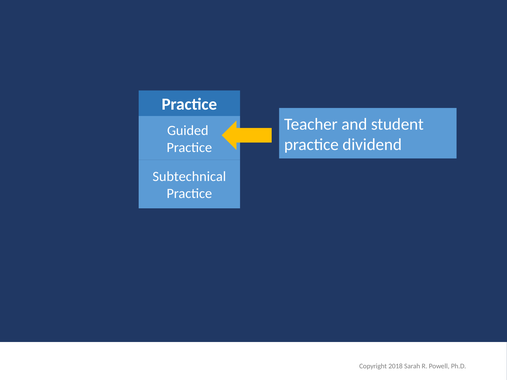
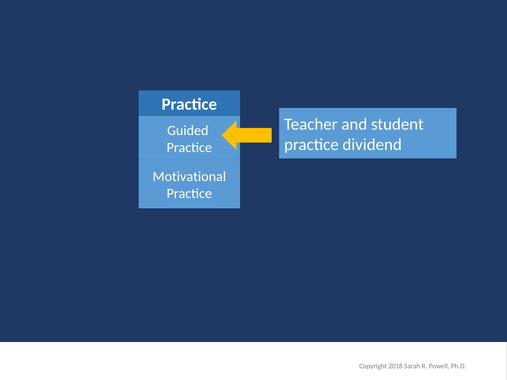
Subtechnical: Subtechnical -> Motivational
